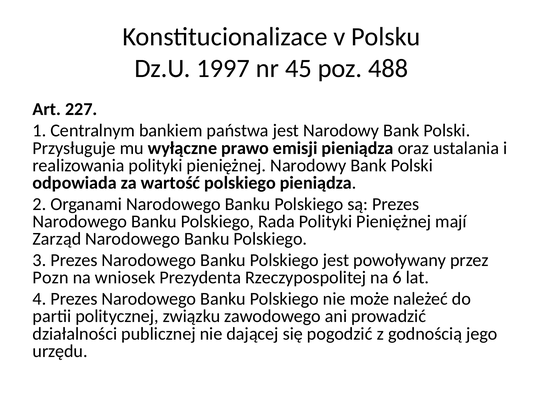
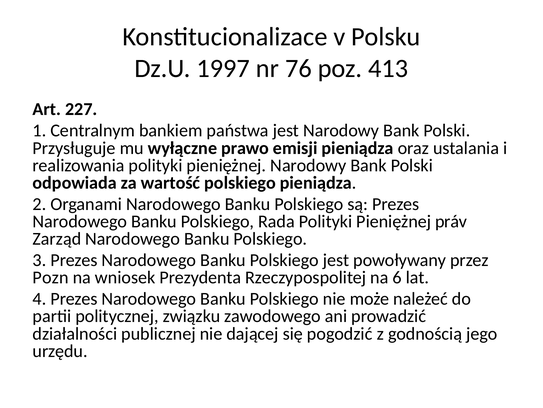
45: 45 -> 76
488: 488 -> 413
mají: mají -> práv
